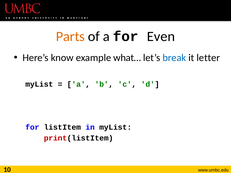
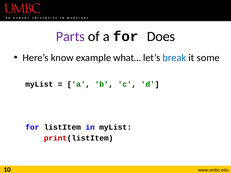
Parts colour: orange -> purple
Even: Even -> Does
letter: letter -> some
